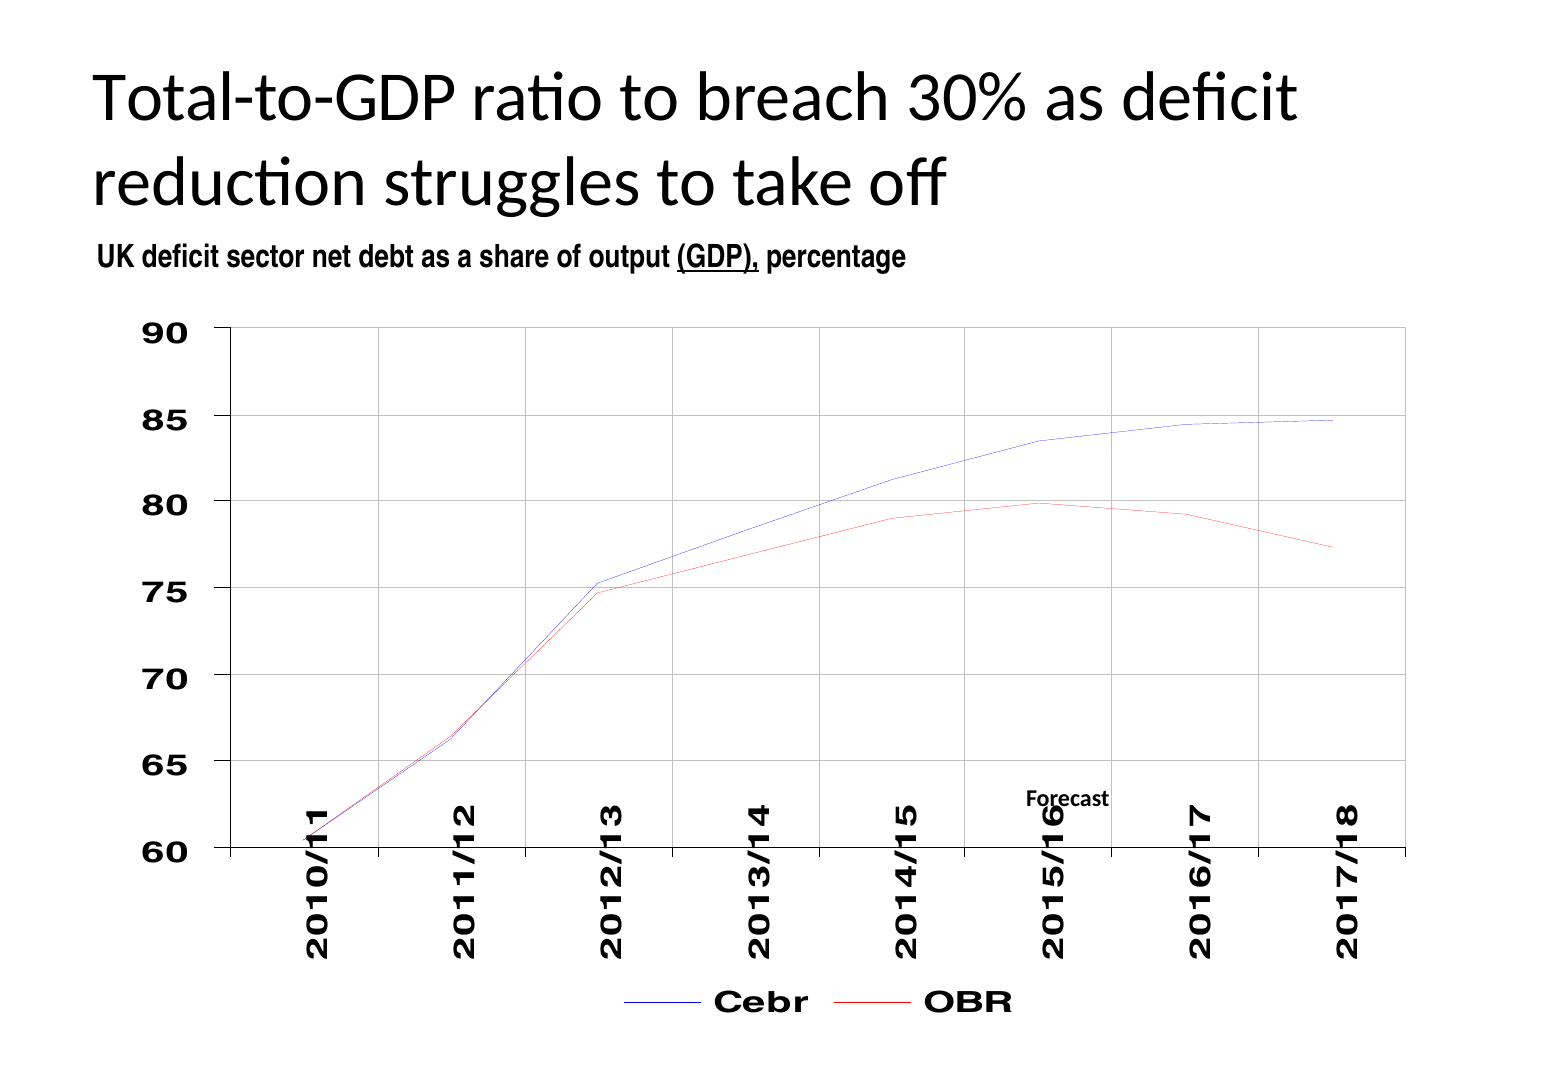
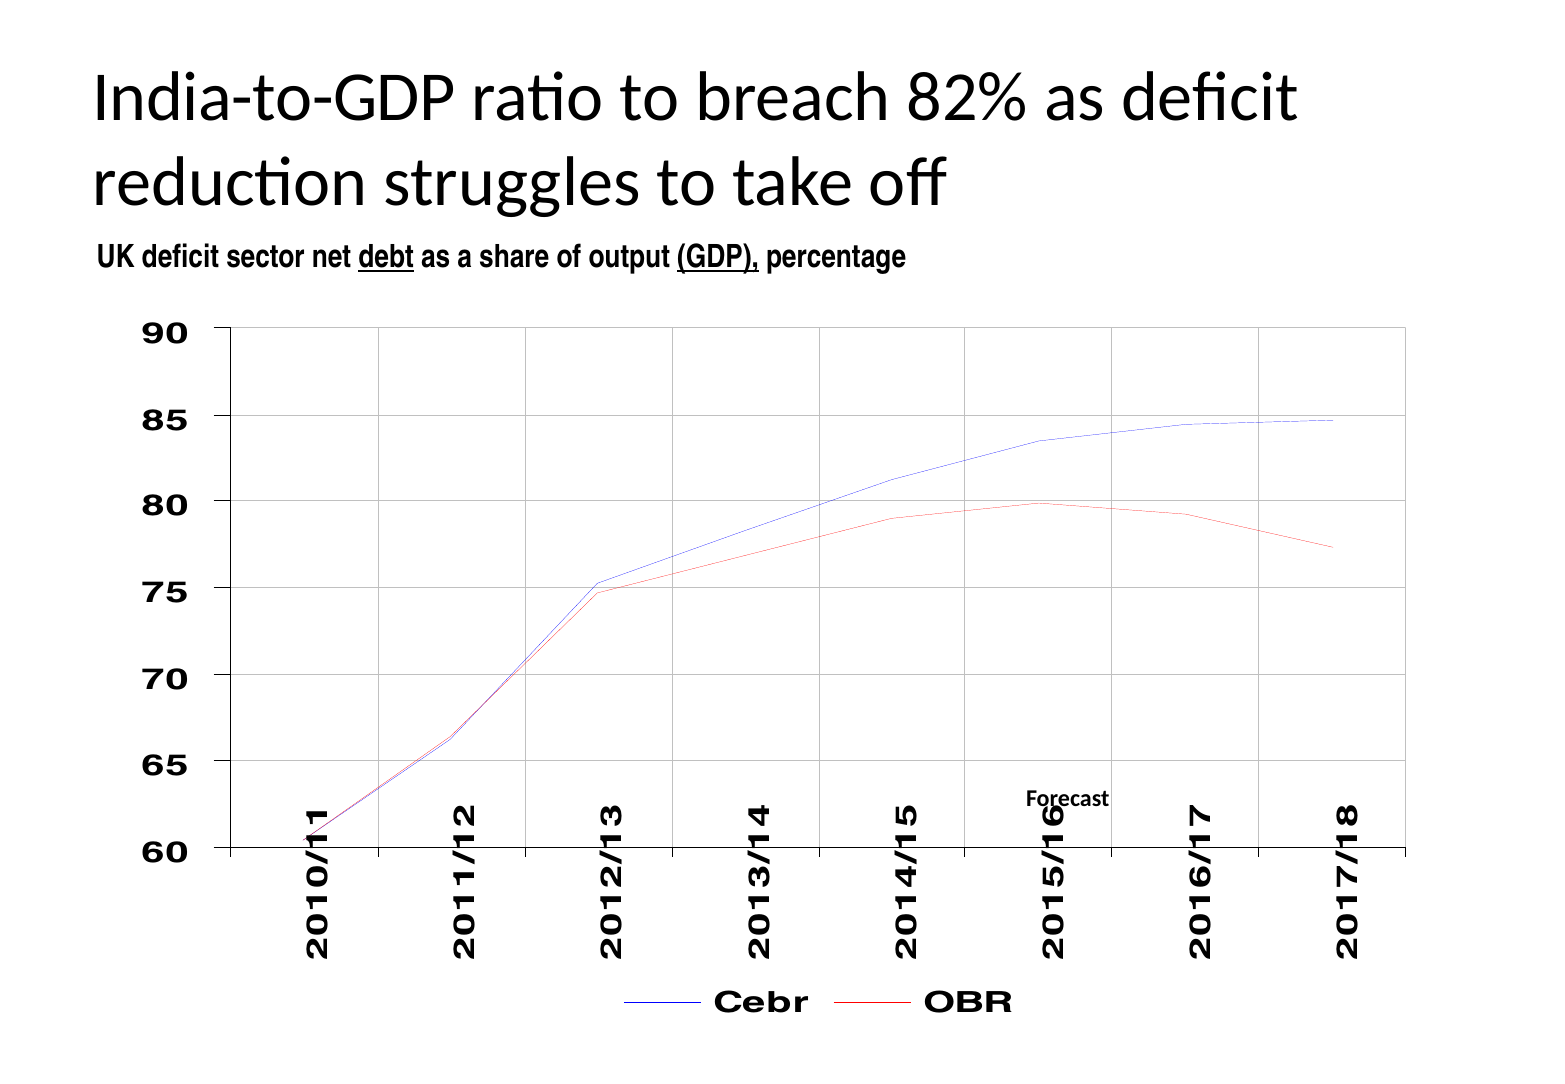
Total-to-GDP: Total-to-GDP -> India-to-GDP
30%: 30% -> 82%
debt underline: none -> present
